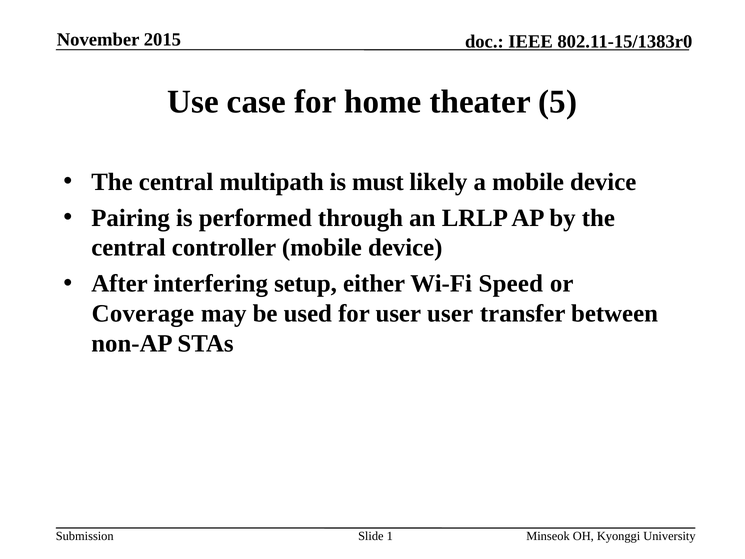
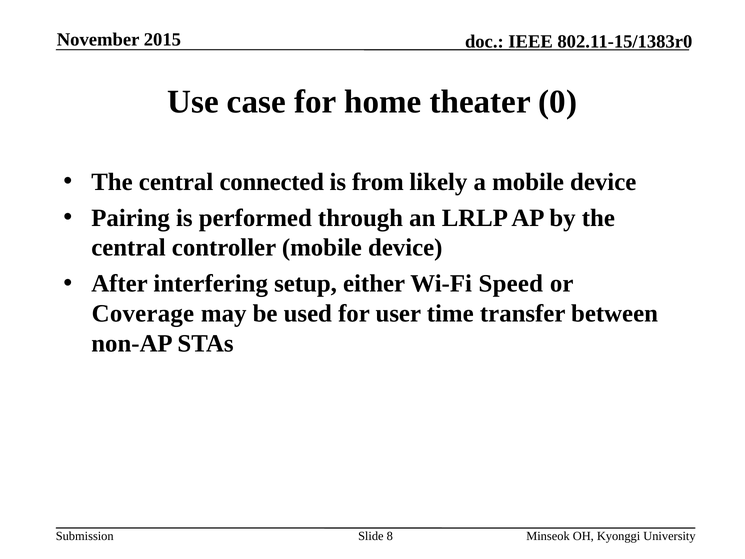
5: 5 -> 0
multipath: multipath -> connected
must: must -> from
user user: user -> time
1: 1 -> 8
